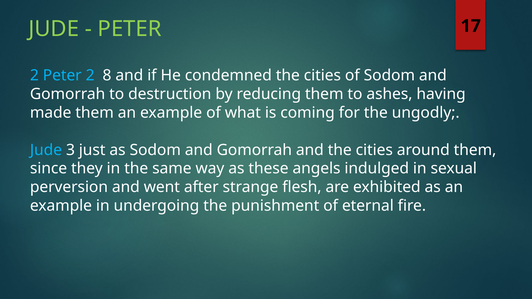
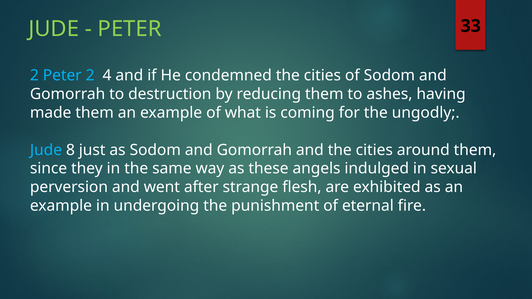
17: 17 -> 33
8: 8 -> 4
3: 3 -> 8
